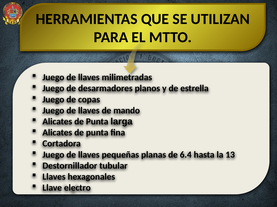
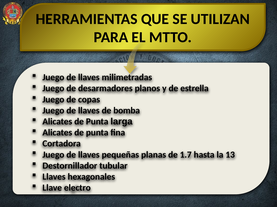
mando: mando -> bomba
6.4: 6.4 -> 1.7
